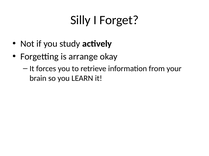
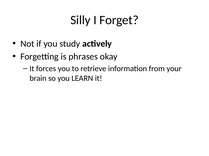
arrange: arrange -> phrases
